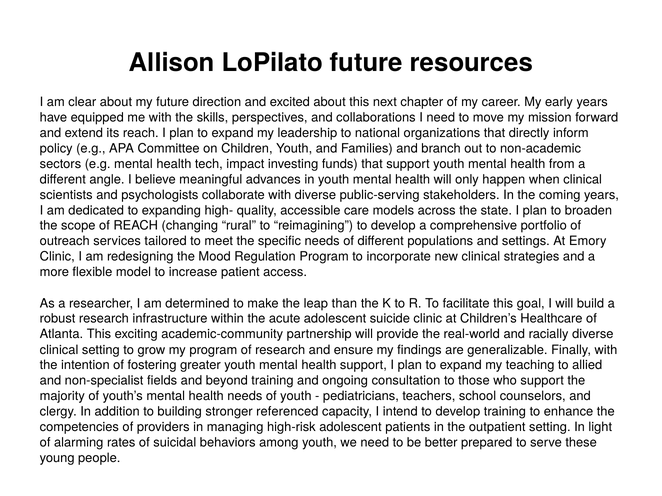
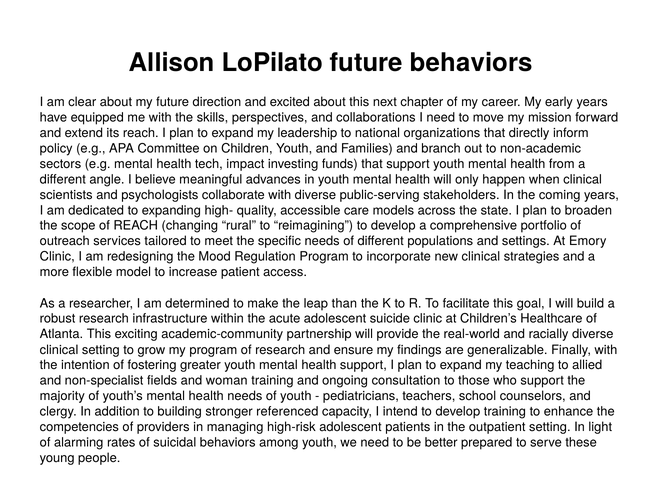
future resources: resources -> behaviors
beyond: beyond -> woman
